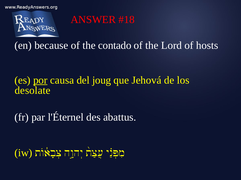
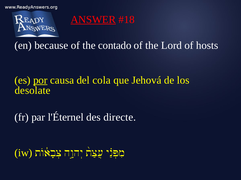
ANSWER underline: none -> present
joug: joug -> cola
abattus: abattus -> directe
